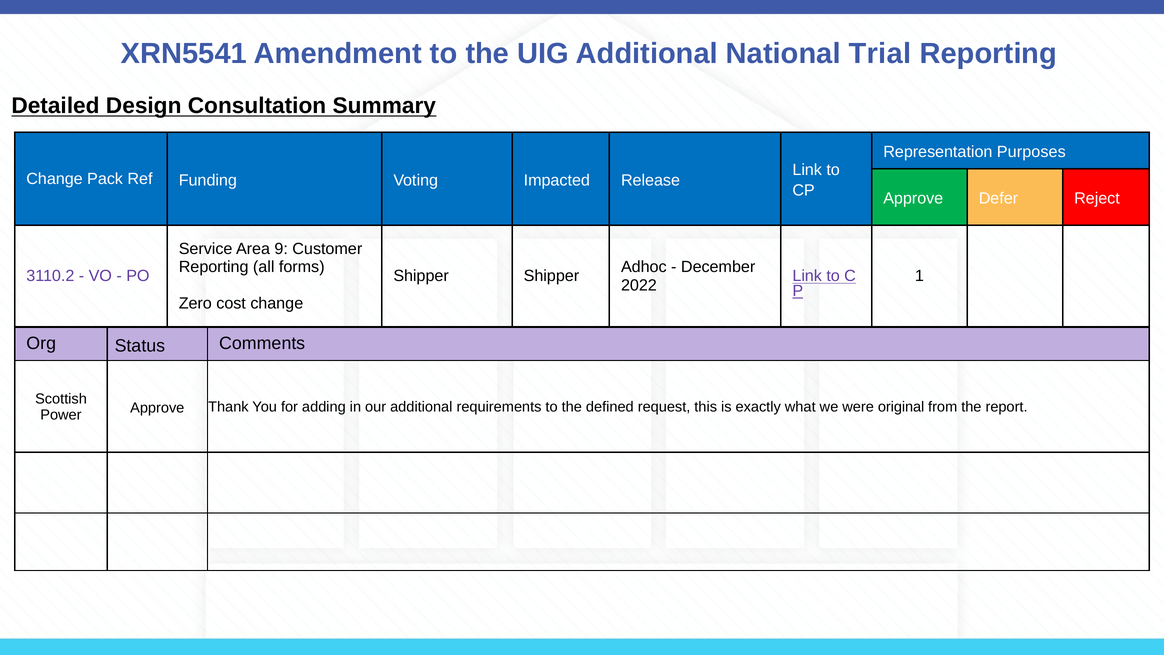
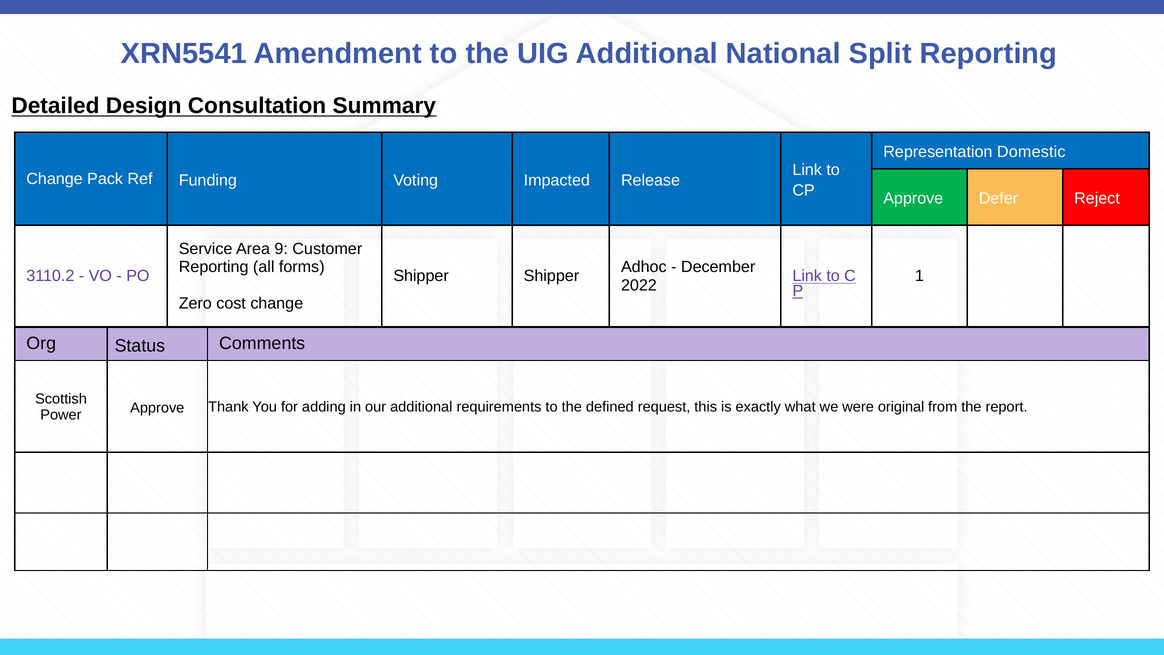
Trial: Trial -> Split
Purposes: Purposes -> Domestic
